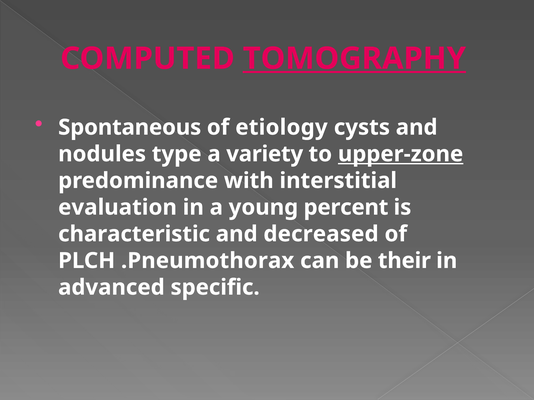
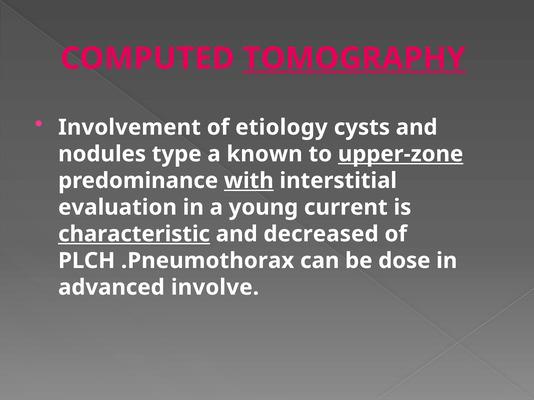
Spontaneous: Spontaneous -> Involvement
variety: variety -> known
with underline: none -> present
percent: percent -> current
characteristic underline: none -> present
their: their -> dose
specific: specific -> involve
